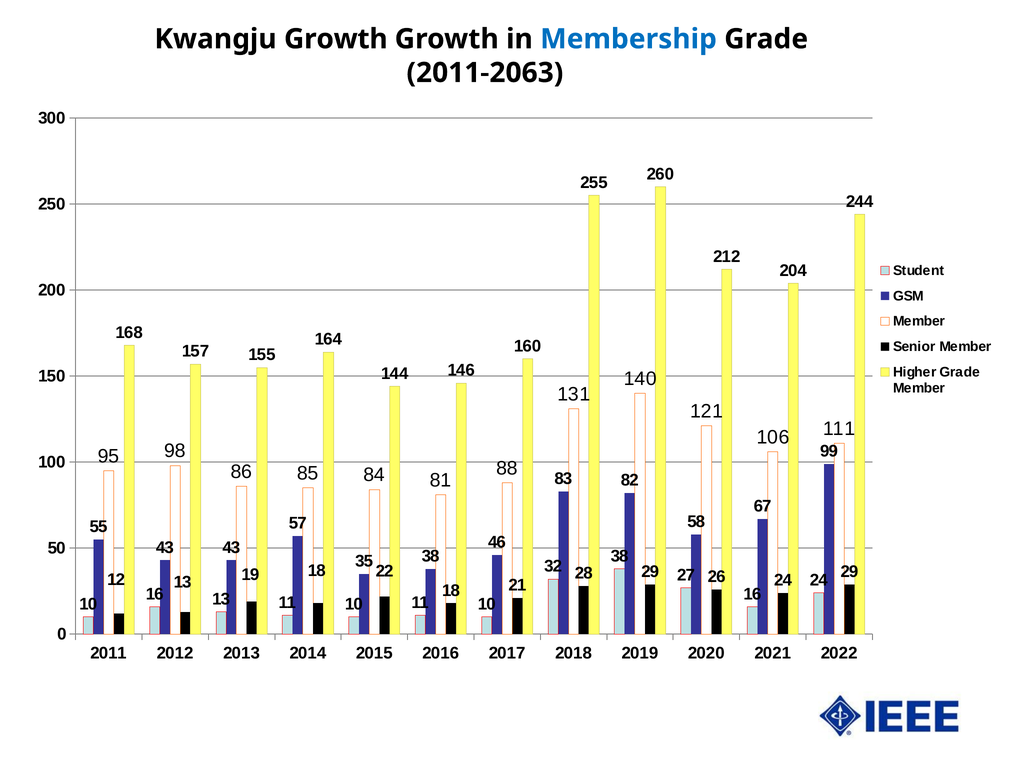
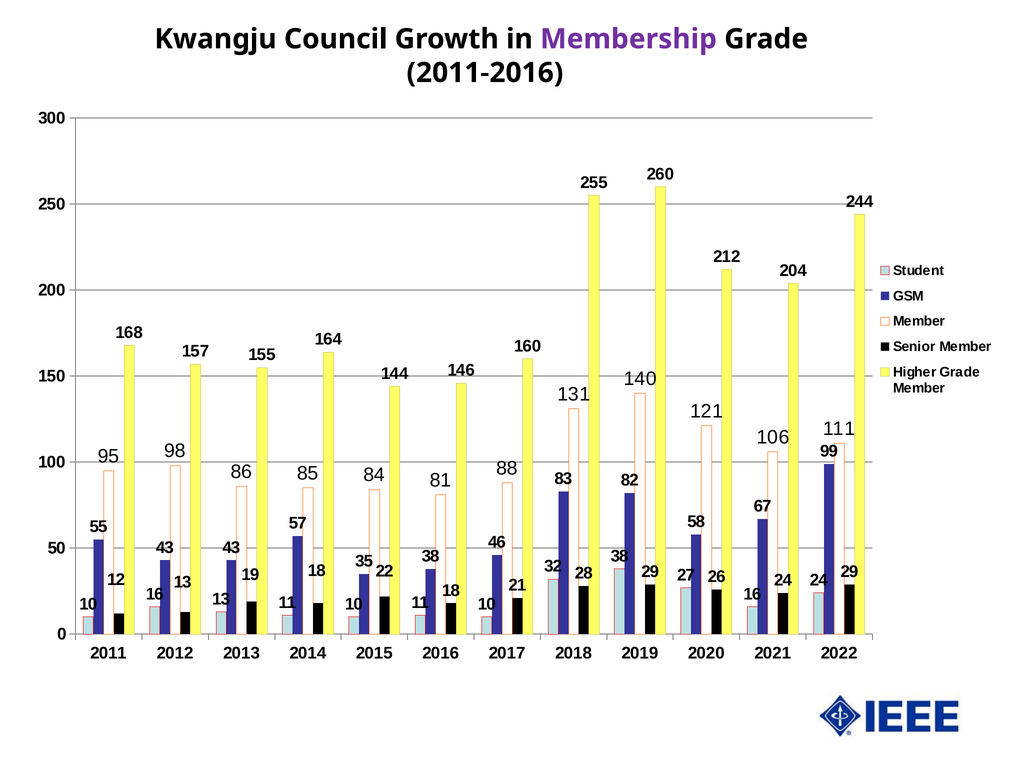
Kwangju Growth: Growth -> Council
Membership colour: blue -> purple
2011-2063: 2011-2063 -> 2011-2016
